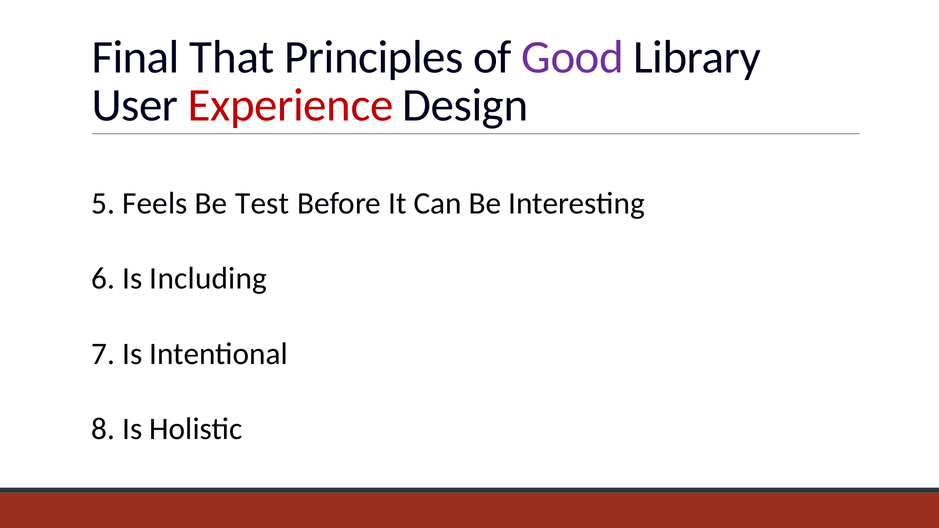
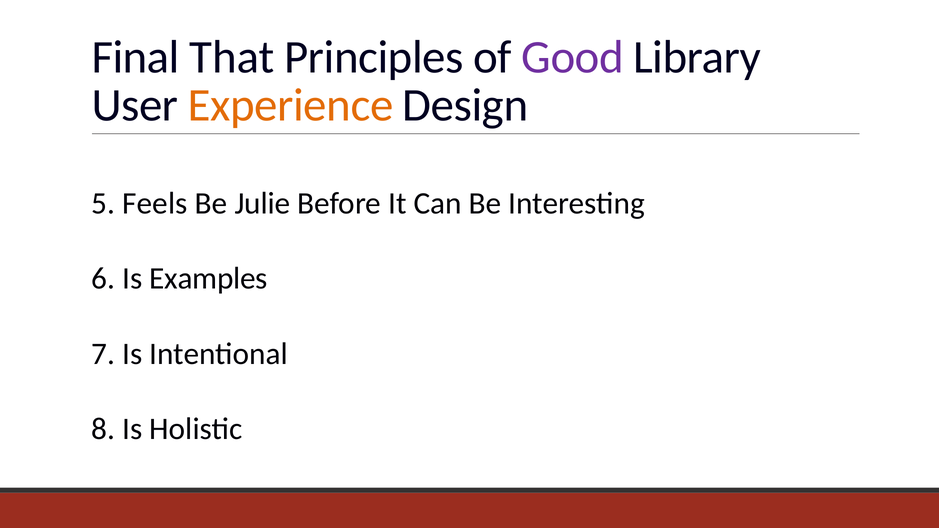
Experience colour: red -> orange
Test: Test -> Julie
Including: Including -> Examples
